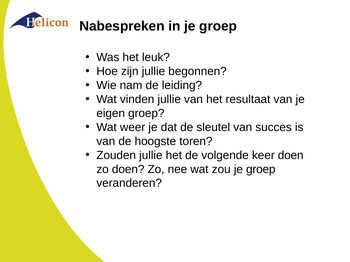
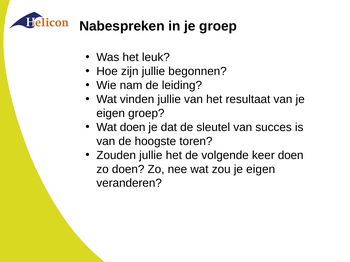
Wat weer: weer -> doen
zou je groep: groep -> eigen
